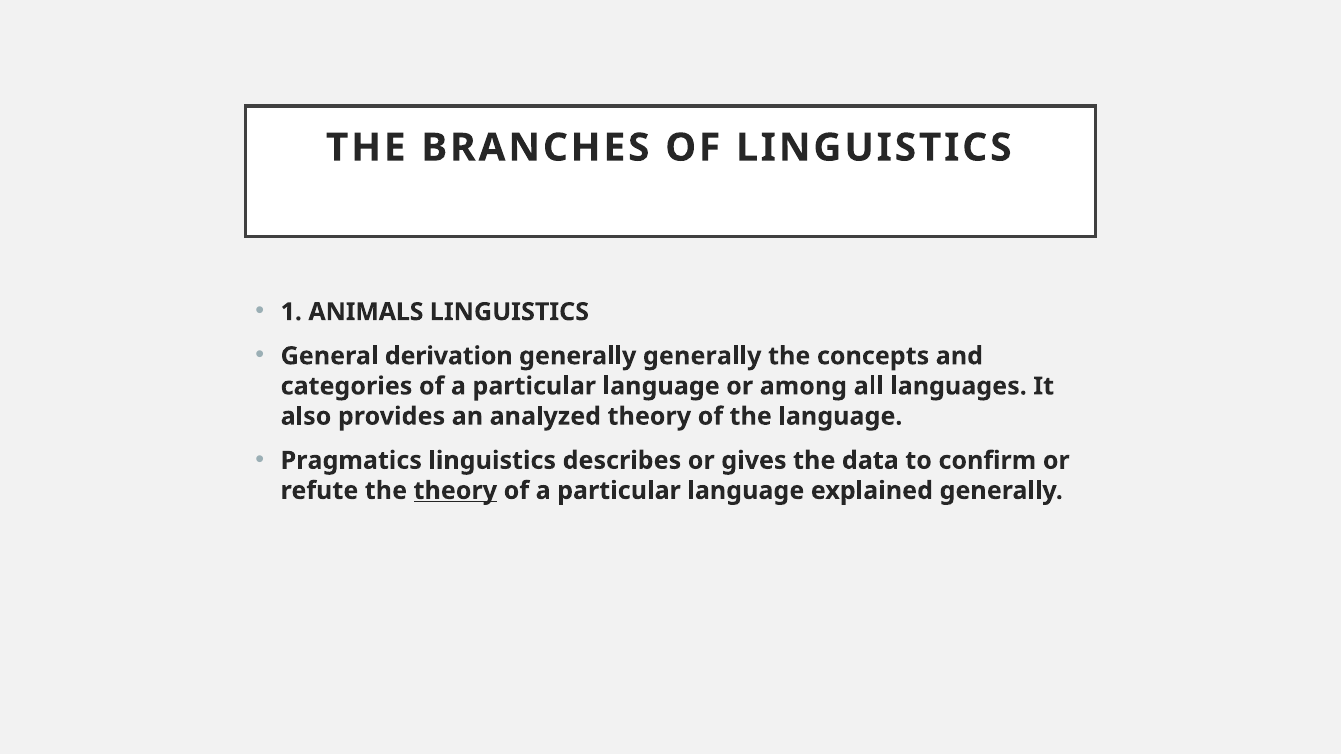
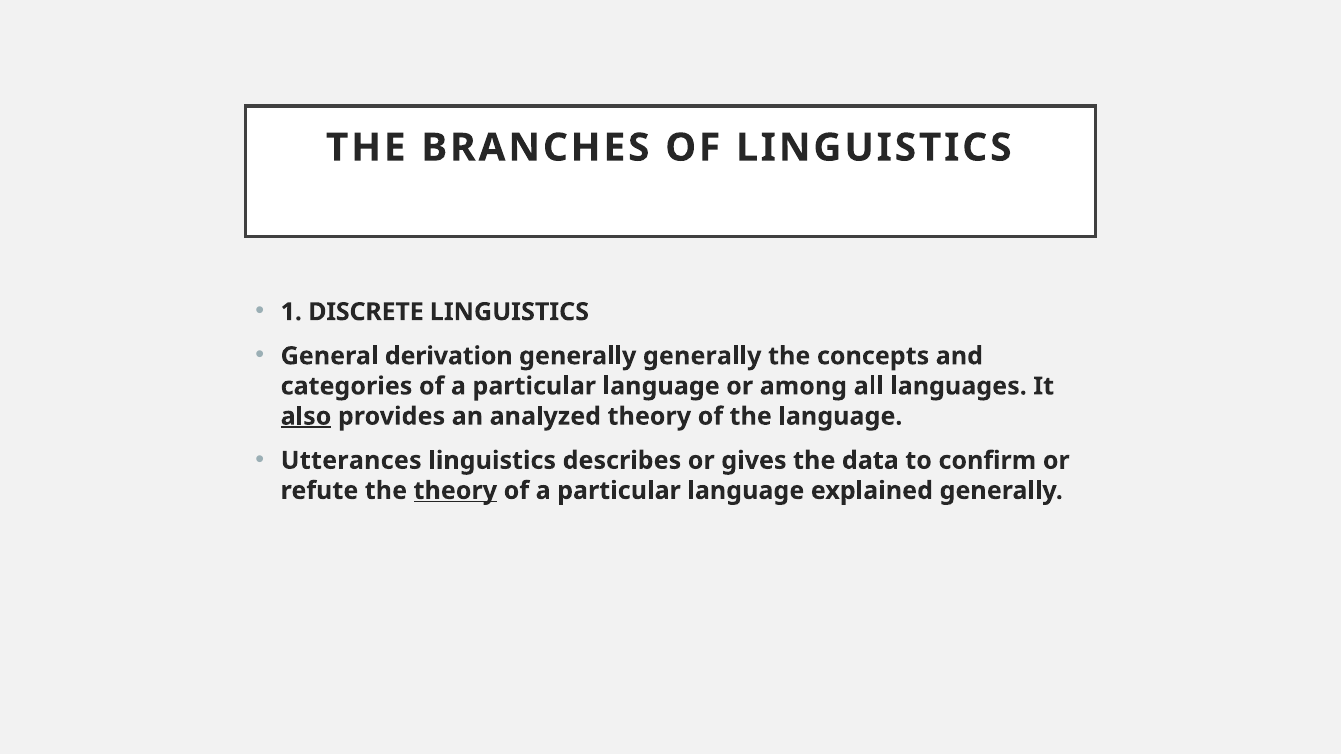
ANIMALS: ANIMALS -> DISCRETE
also underline: none -> present
Pragmatics: Pragmatics -> Utterances
